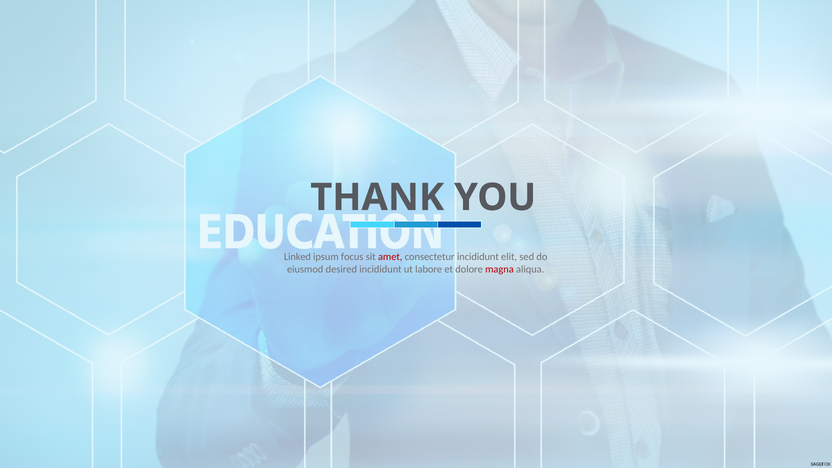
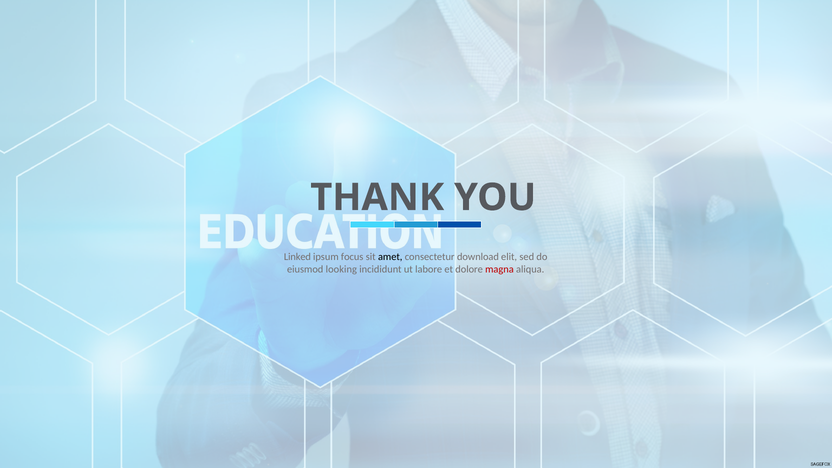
amet colour: red -> black
consectetur incididunt: incididunt -> download
desired: desired -> looking
